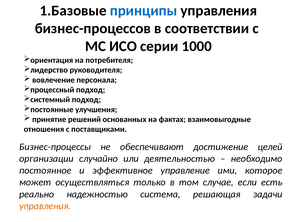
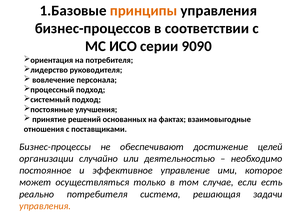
принципы colour: blue -> orange
1000: 1000 -> 9090
реально надежностью: надежностью -> потребителя
